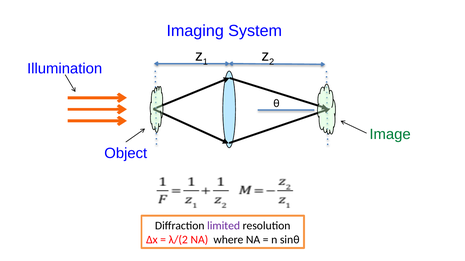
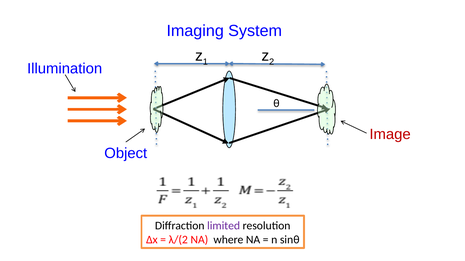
Image colour: green -> red
